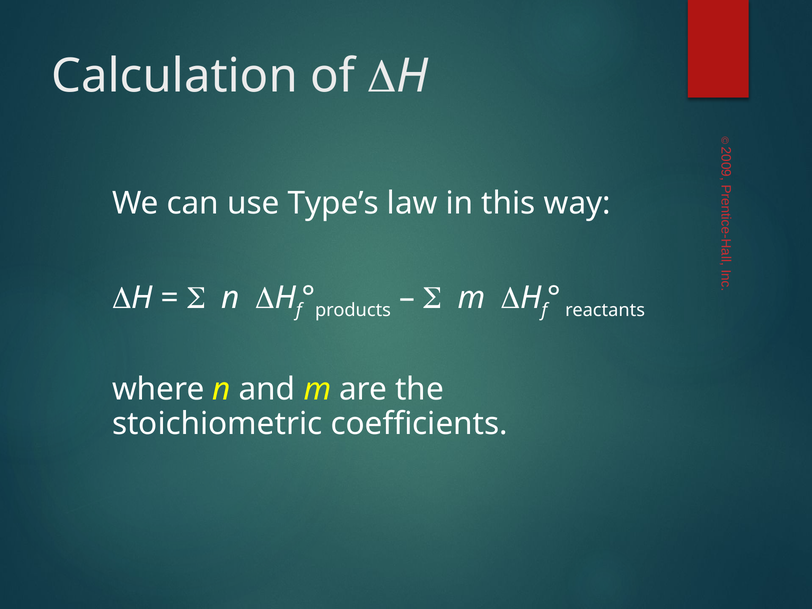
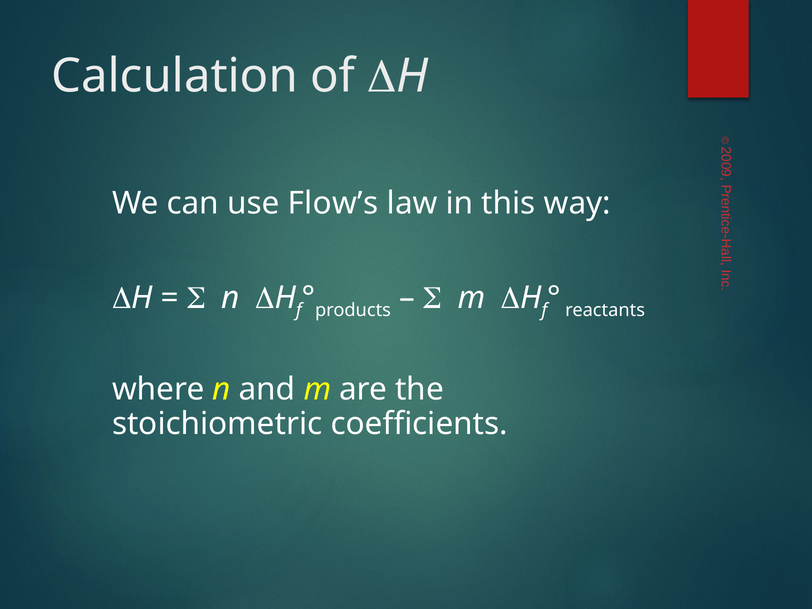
Type’s: Type’s -> Flow’s
